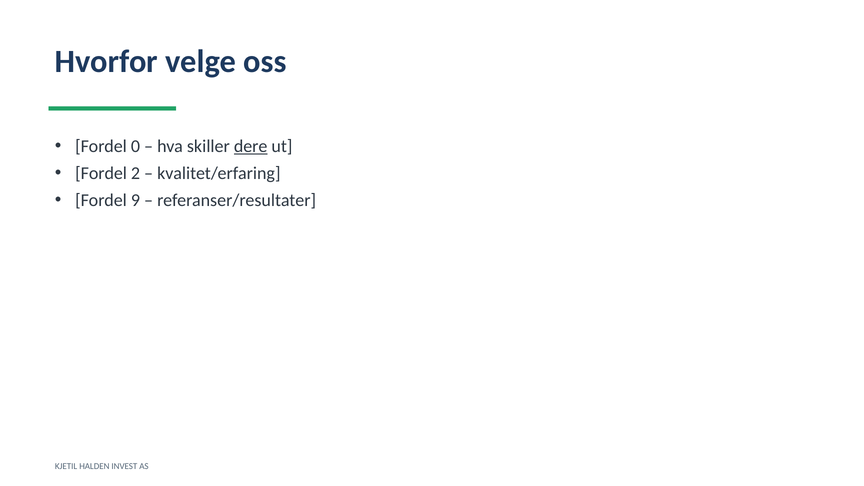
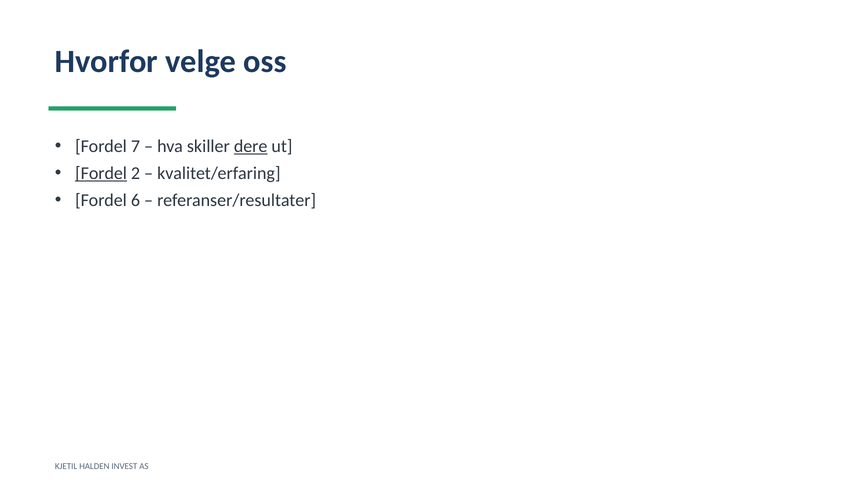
0: 0 -> 7
Fordel at (101, 173) underline: none -> present
9: 9 -> 6
